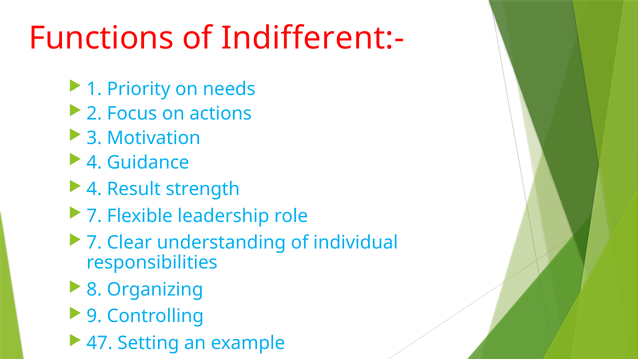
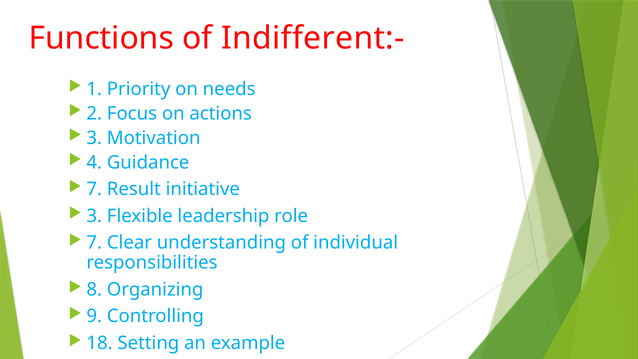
4 at (94, 189): 4 -> 7
strength: strength -> initiative
7 at (94, 216): 7 -> 3
47: 47 -> 18
